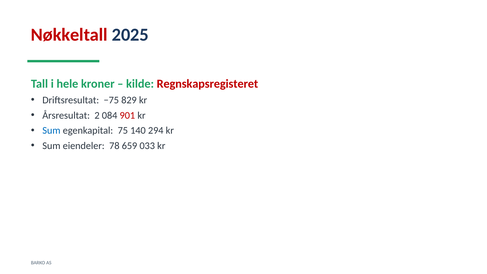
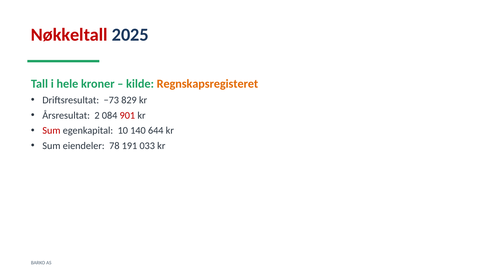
Regnskapsregisteret colour: red -> orange
−75: −75 -> −73
Sum at (51, 131) colour: blue -> red
75: 75 -> 10
294: 294 -> 644
659: 659 -> 191
